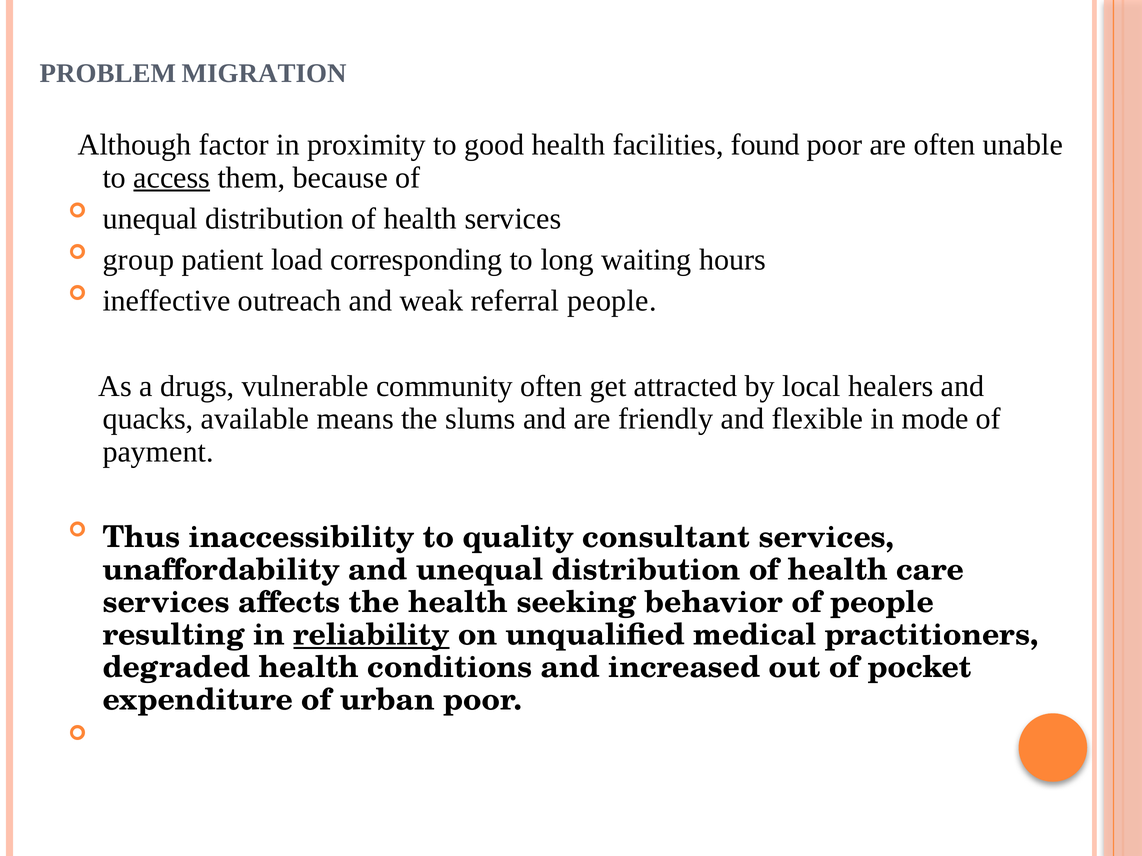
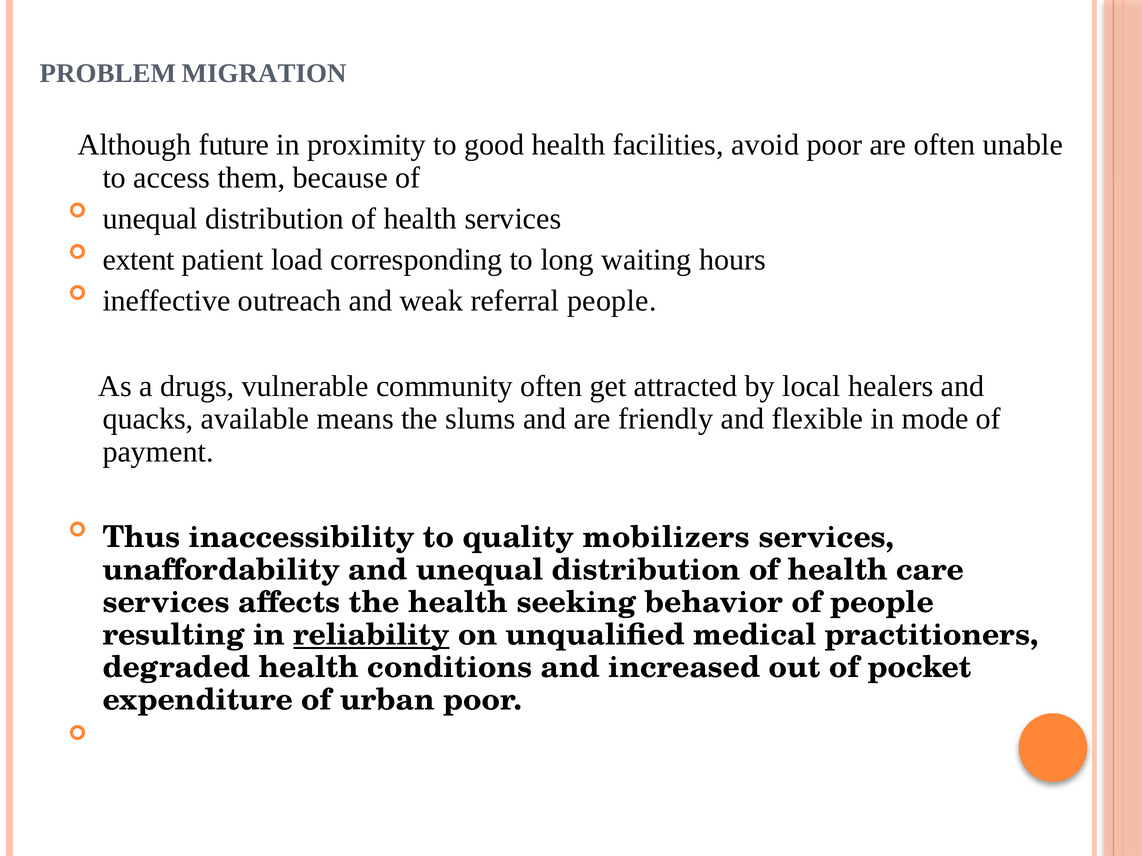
factor: factor -> future
found: found -> avoid
access underline: present -> none
group: group -> extent
consultant: consultant -> mobilizers
